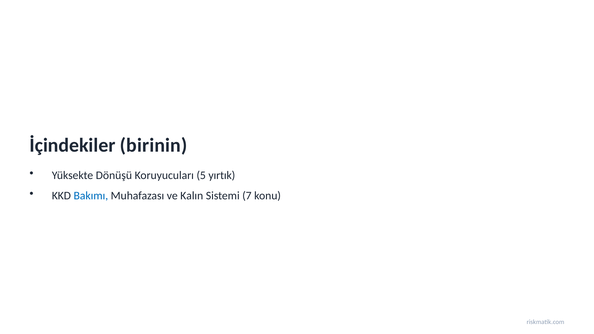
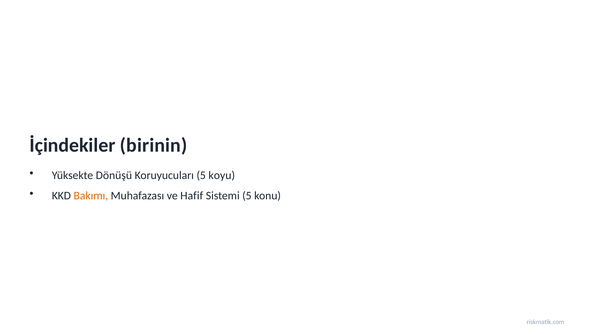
yırtık: yırtık -> koyu
Bakımı colour: blue -> orange
Kalın: Kalın -> Hafif
Sistemi 7: 7 -> 5
